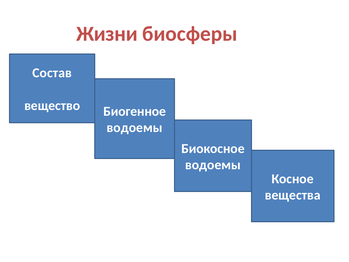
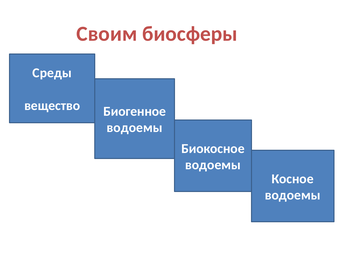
Жизни: Жизни -> Своим
Состав: Состав -> Среды
вещества at (293, 195): вещества -> водоемы
